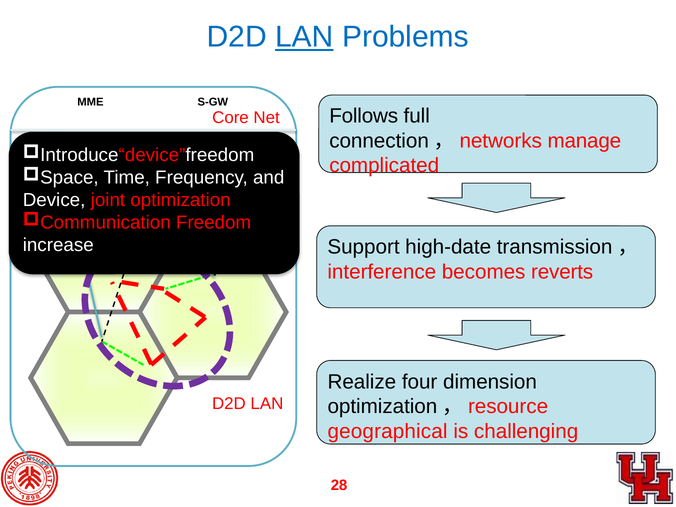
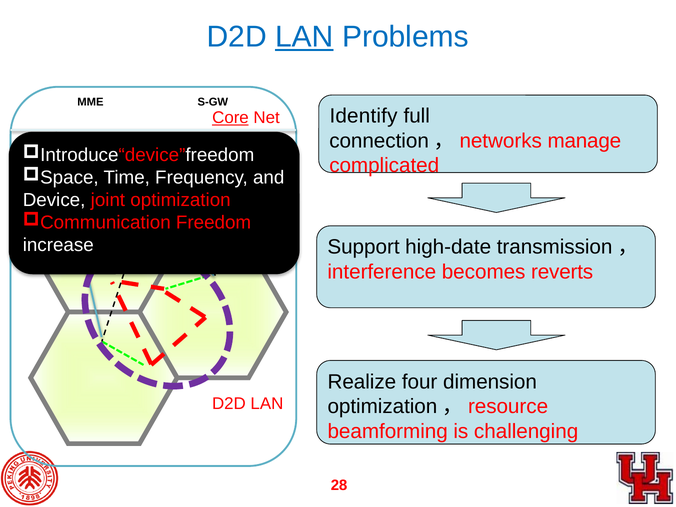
Follows: Follows -> Identify
Core underline: none -> present
geographical: geographical -> beamforming
